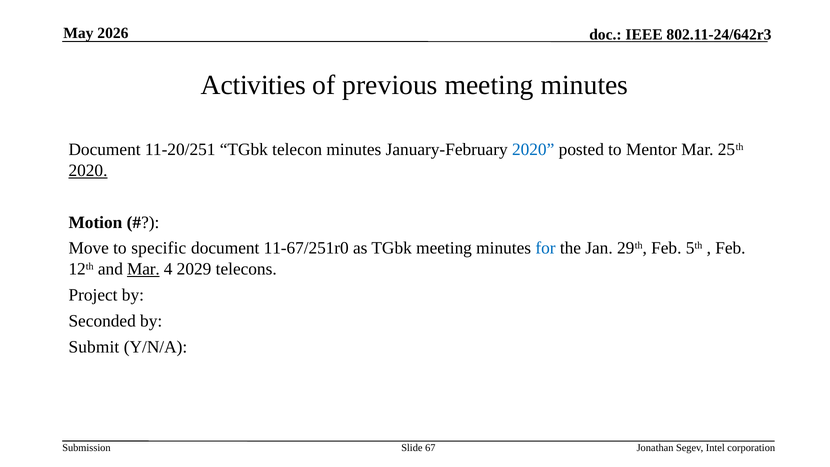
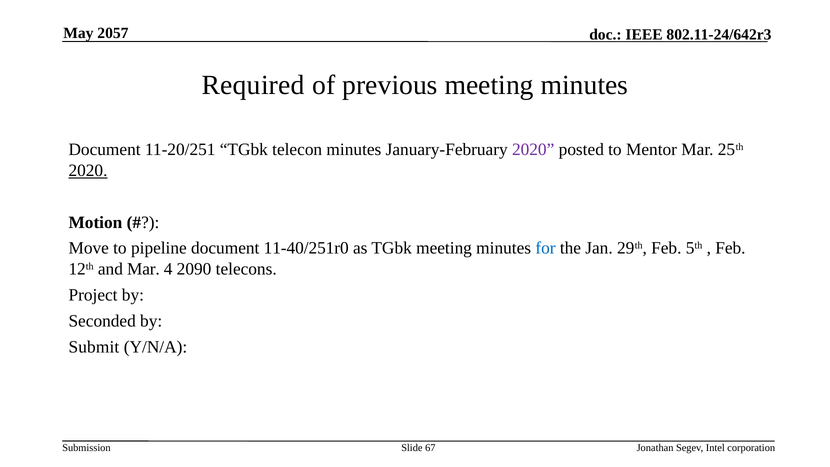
2026: 2026 -> 2057
Activities: Activities -> Required
2020 at (533, 150) colour: blue -> purple
specific: specific -> pipeline
11-67/251r0: 11-67/251r0 -> 11-40/251r0
Mar at (143, 269) underline: present -> none
2029: 2029 -> 2090
